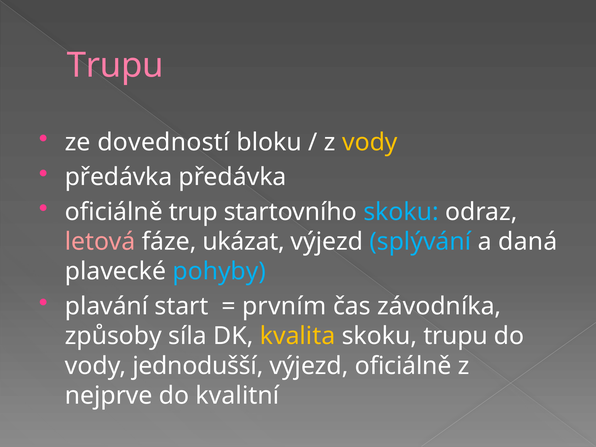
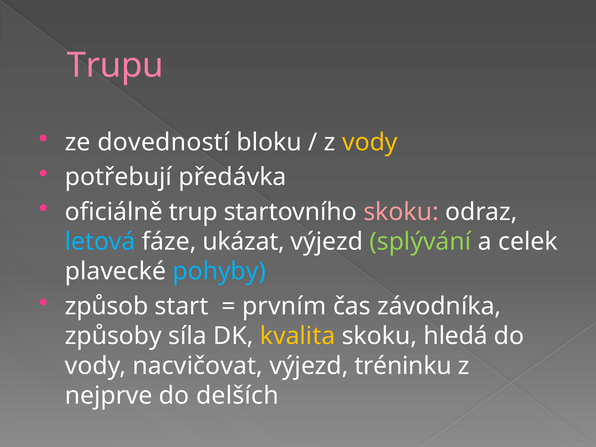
předávka at (119, 177): předávka -> potřebují
skoku at (401, 212) colour: light blue -> pink
letová colour: pink -> light blue
splývání colour: light blue -> light green
daná: daná -> celek
plavání: plavání -> způsob
skoku trupu: trupu -> hledá
jednodušší: jednodušší -> nacvičovat
výjezd oficiálně: oficiálně -> tréninku
kvalitní: kvalitní -> delších
